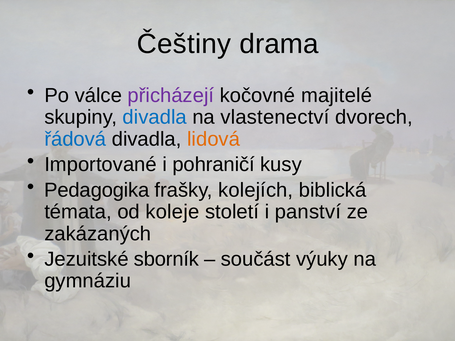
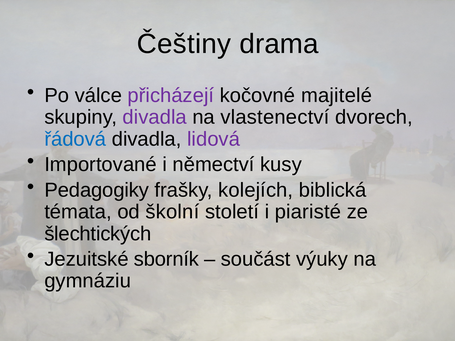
divadla at (155, 117) colour: blue -> purple
lidová colour: orange -> purple
pohraničí: pohraničí -> němectví
Pedagogika: Pedagogika -> Pedagogiky
koleje: koleje -> školní
panství: panství -> piaristé
zakázaných: zakázaných -> šlechtických
